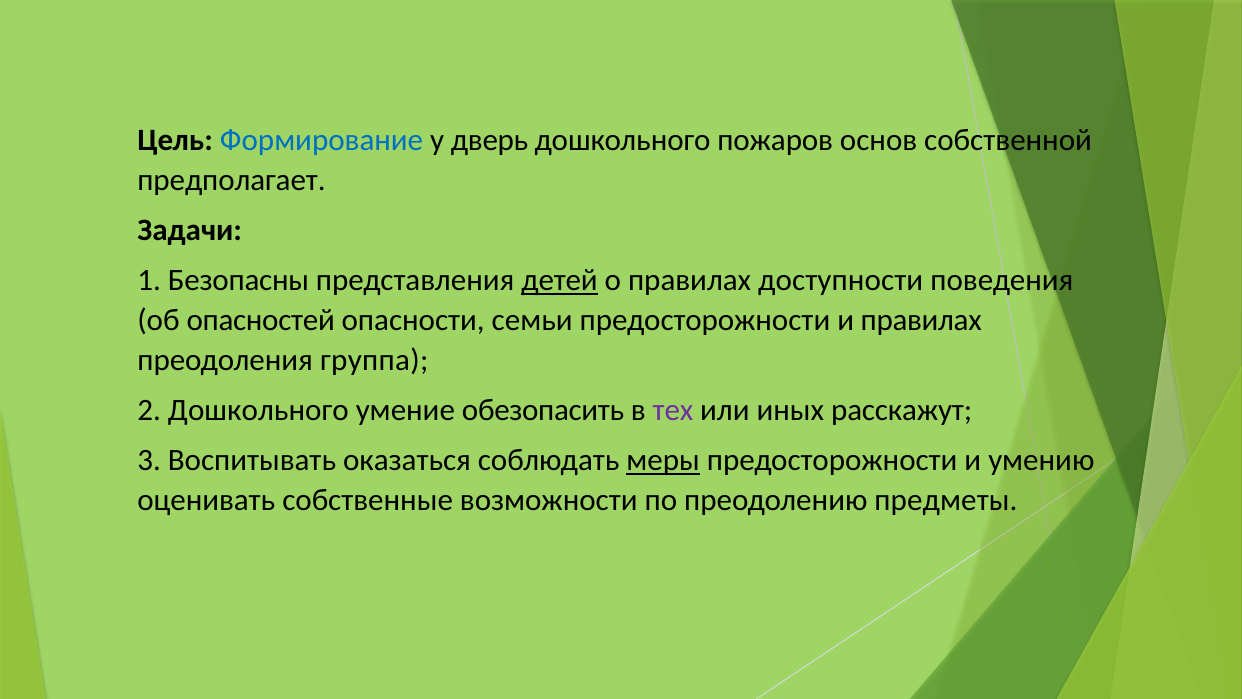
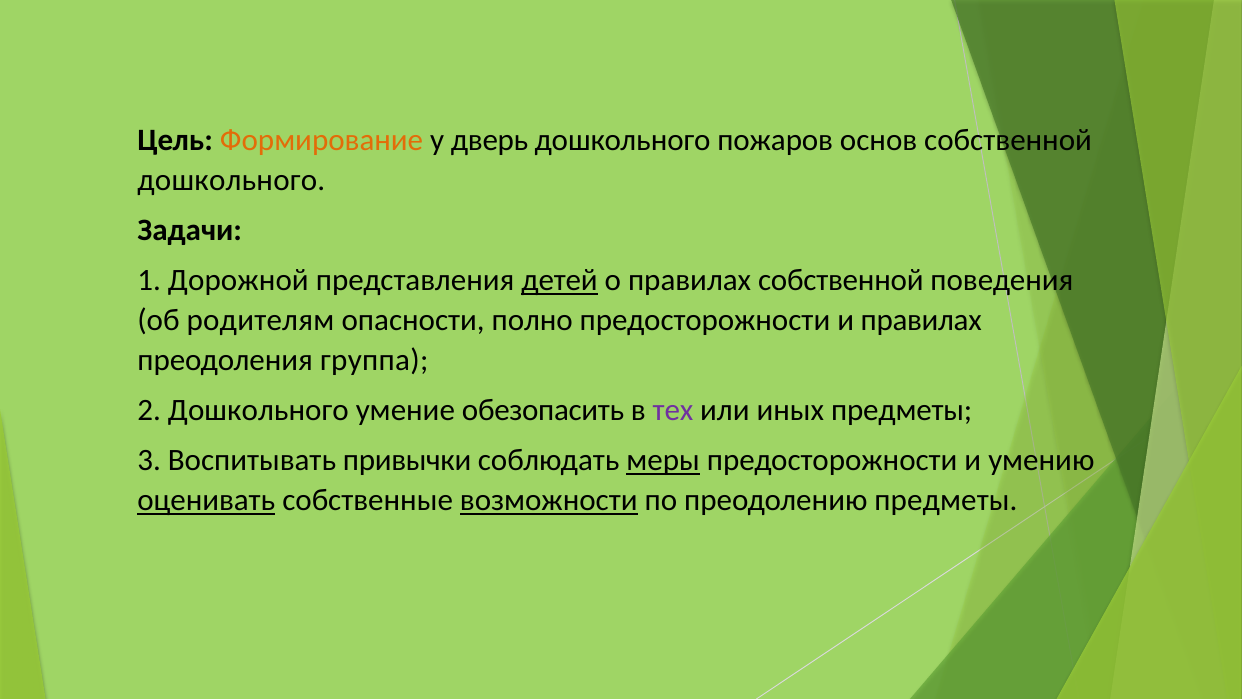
Формирование colour: blue -> orange
предполагает at (232, 180): предполагает -> дошкольного
Безопасны: Безопасны -> Дорожной
правилах доступности: доступности -> собственной
опасностей: опасностей -> родителям
семьи: семьи -> полно
иных расскажут: расскажут -> предметы
оказаться: оказаться -> привычки
оценивать underline: none -> present
возможности underline: none -> present
